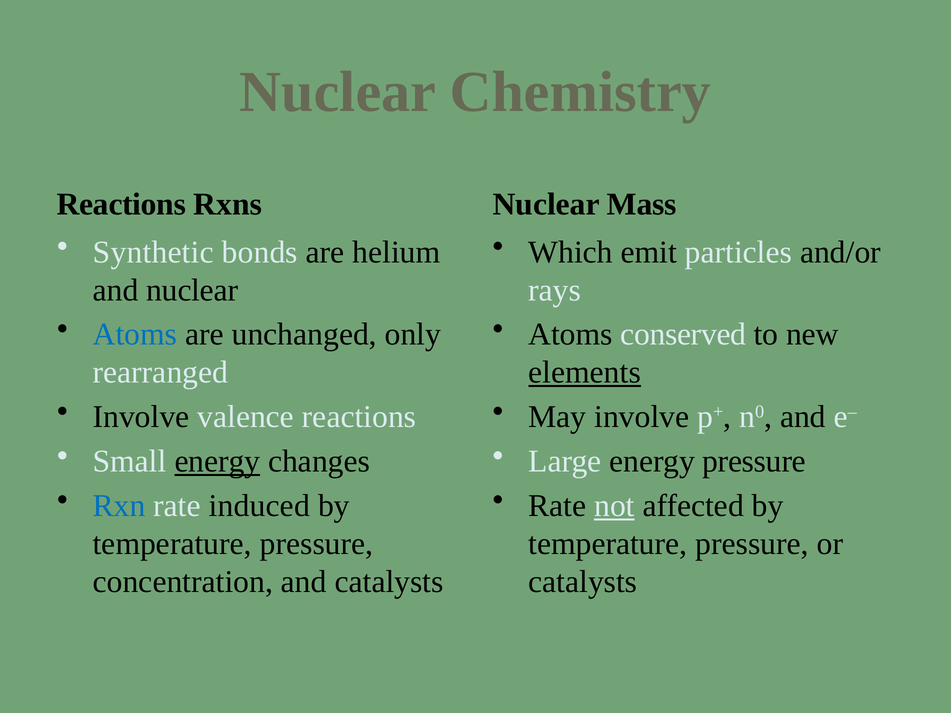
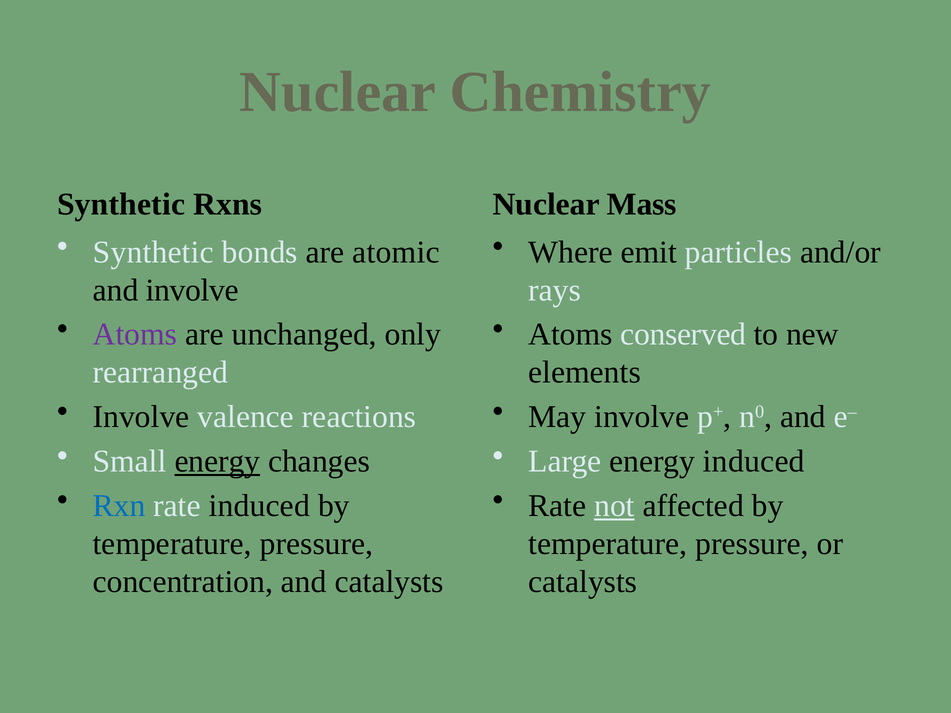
Reactions at (121, 205): Reactions -> Synthetic
helium: helium -> atomic
Which: Which -> Where
and nuclear: nuclear -> involve
Atoms at (135, 335) colour: blue -> purple
elements underline: present -> none
energy pressure: pressure -> induced
